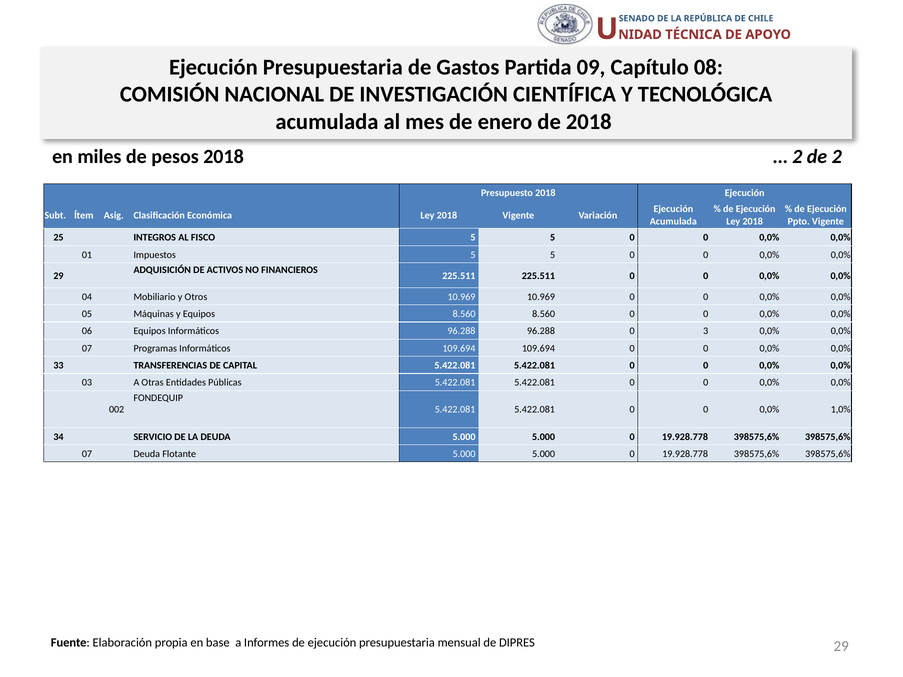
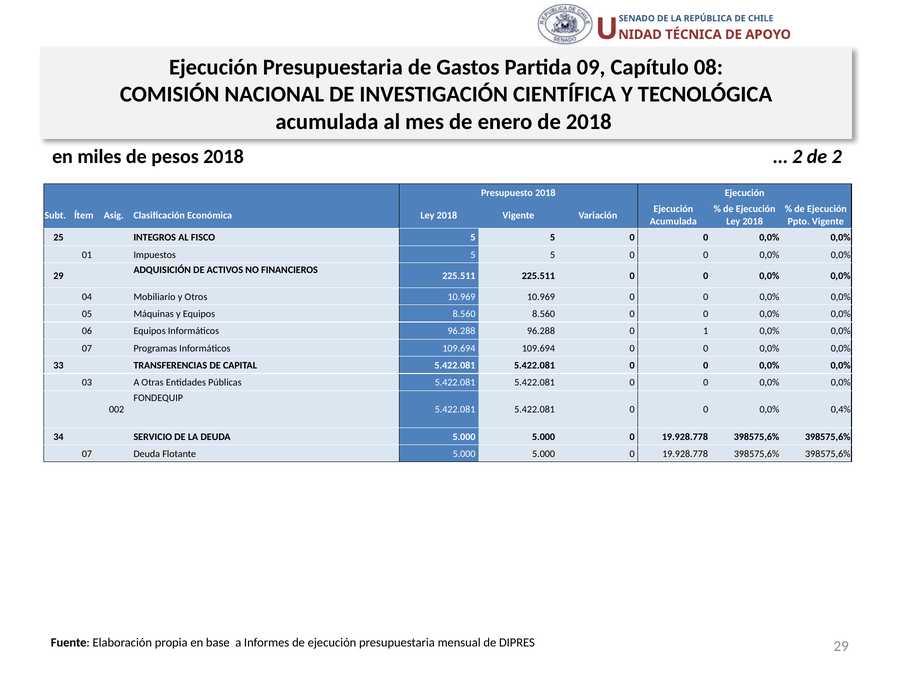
3: 3 -> 1
1,0%: 1,0% -> 0,4%
